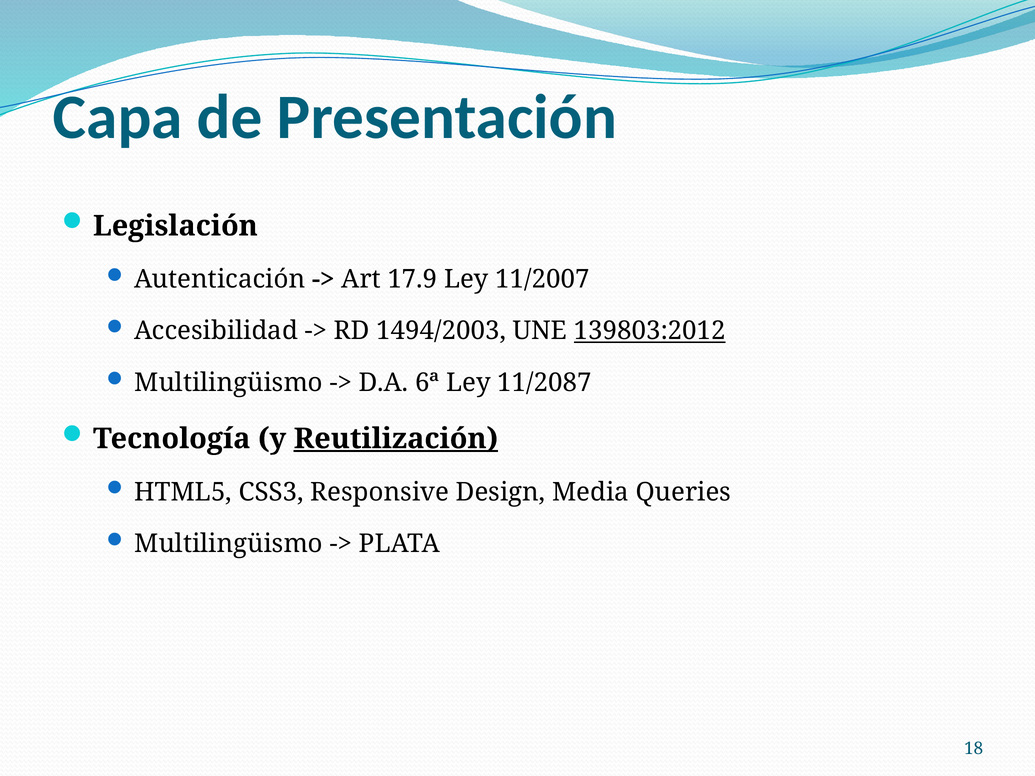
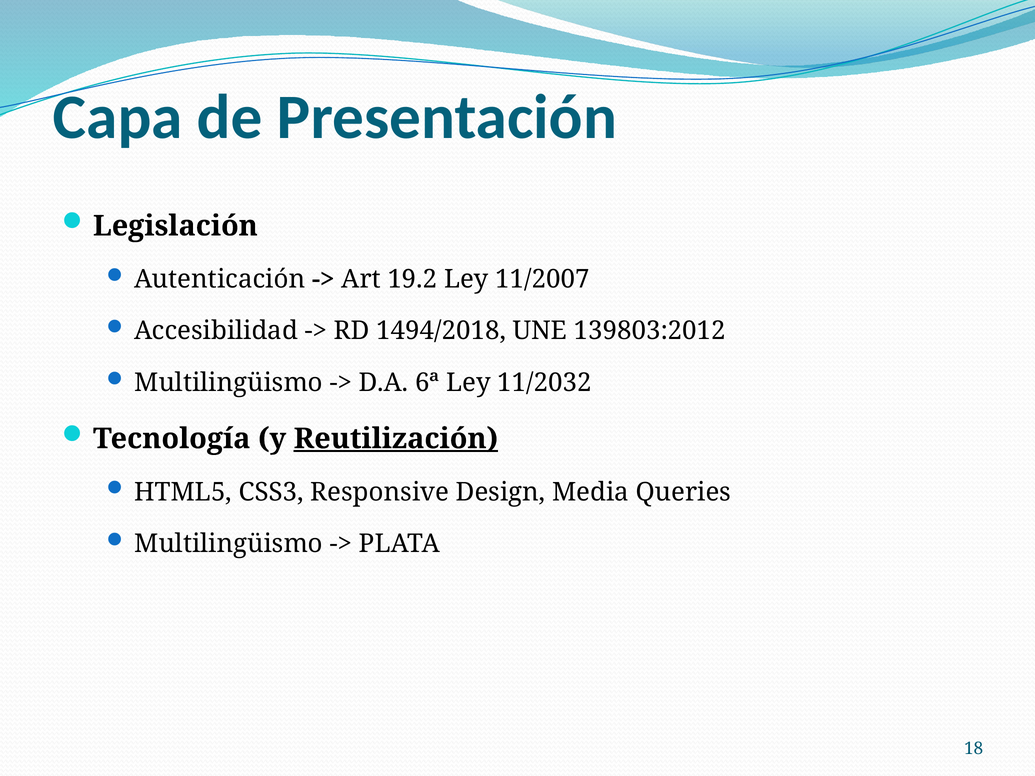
17.9: 17.9 -> 19.2
1494/2003: 1494/2003 -> 1494/2018
139803:2012 underline: present -> none
11/2087: 11/2087 -> 11/2032
